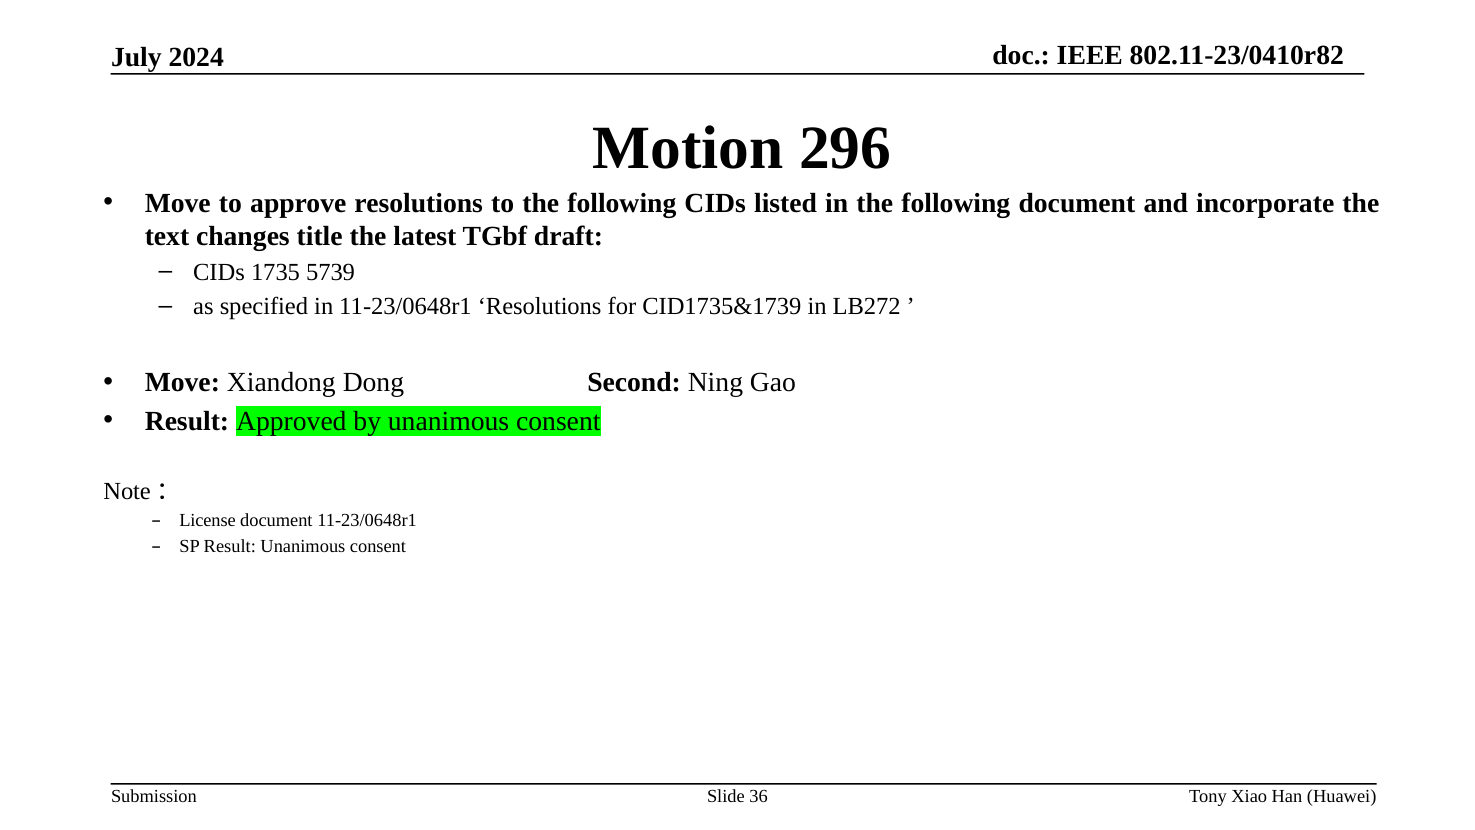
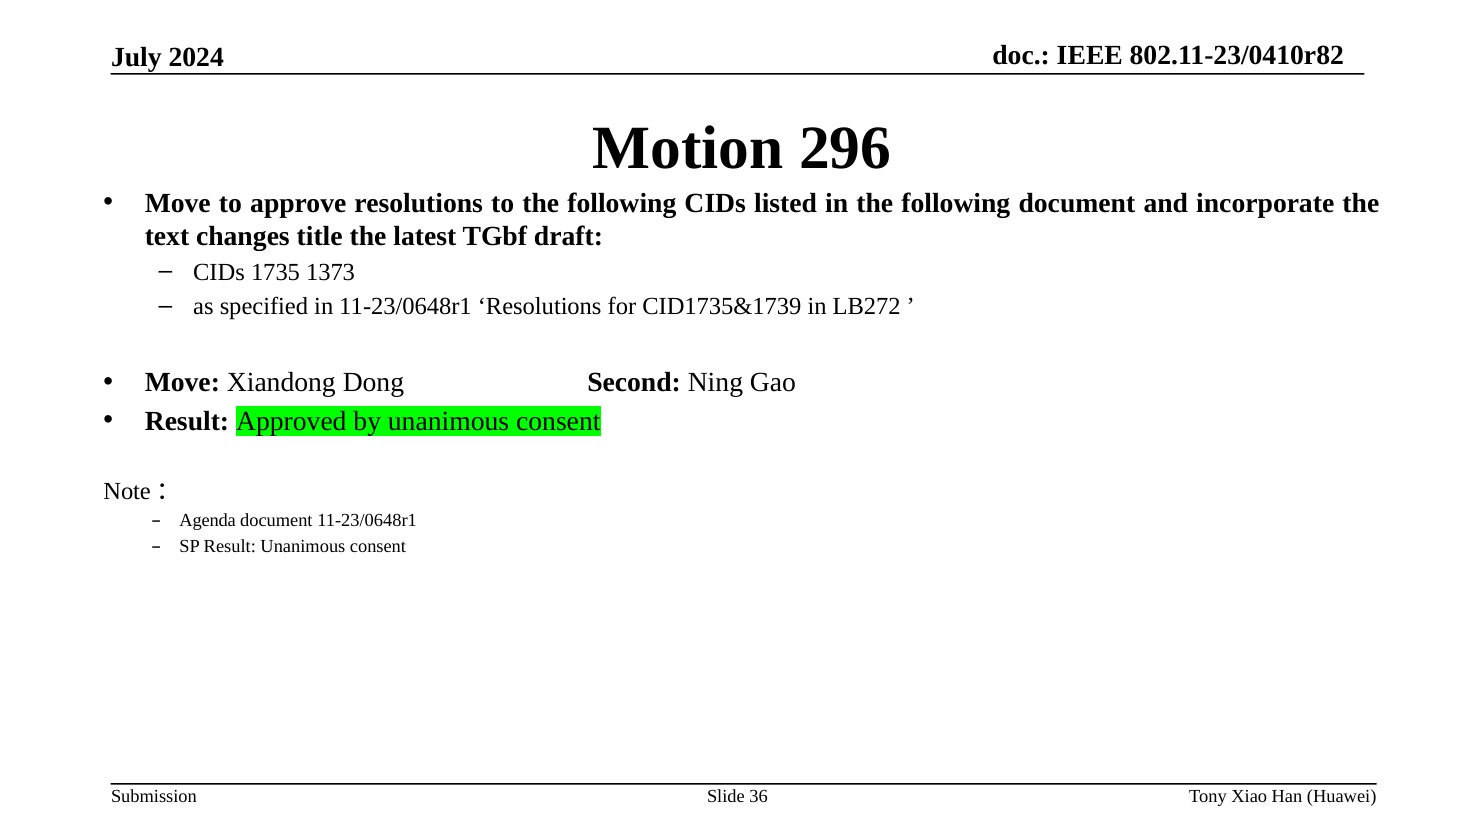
5739: 5739 -> 1373
License: License -> Agenda
